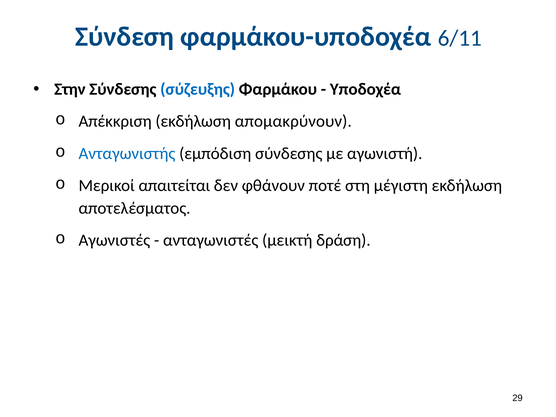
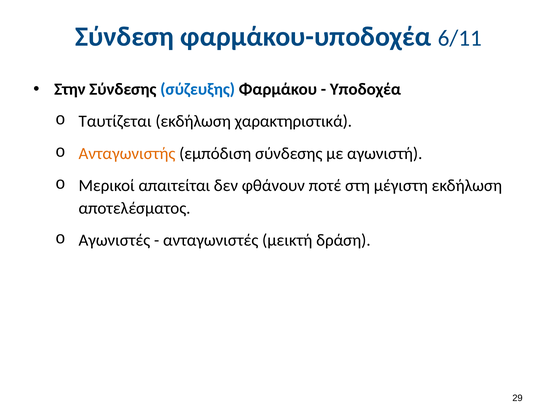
Απέκκριση: Απέκκριση -> Ταυτίζεται
απομακρύνουν: απομακρύνουν -> χαρακτηριστικά
Ανταγωνιστής colour: blue -> orange
